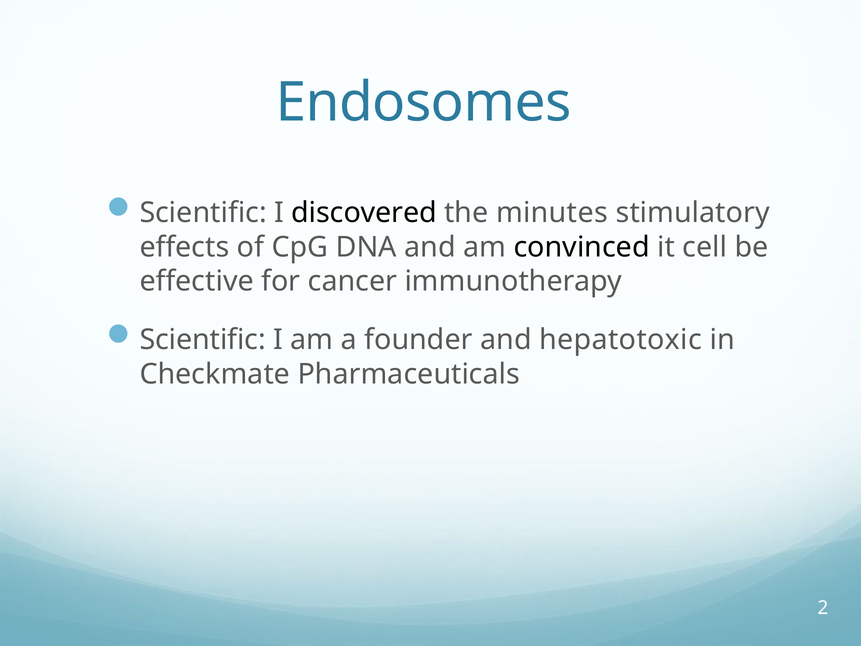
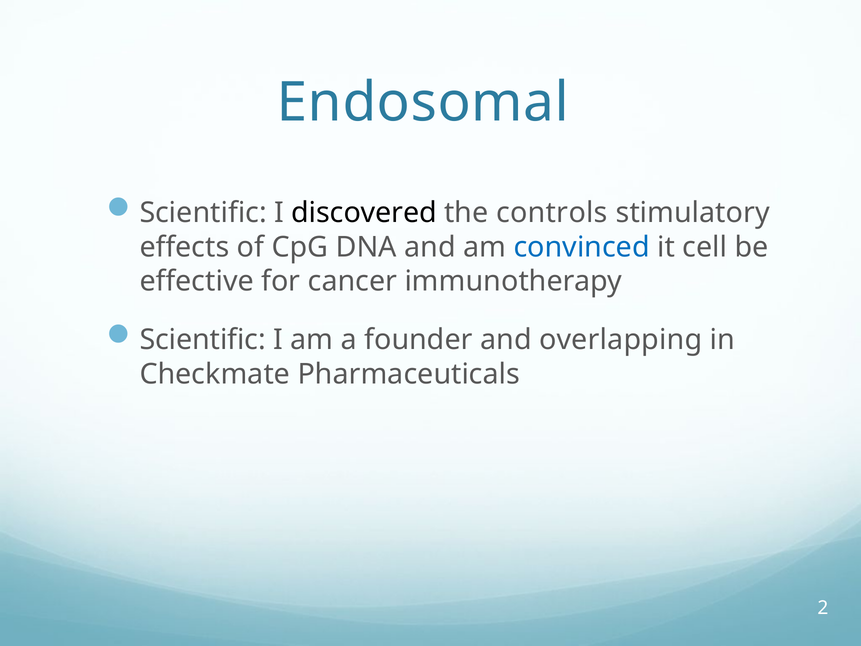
Endosomes: Endosomes -> Endosomal
minutes: minutes -> controls
convinced colour: black -> blue
hepatotoxic: hepatotoxic -> overlapping
